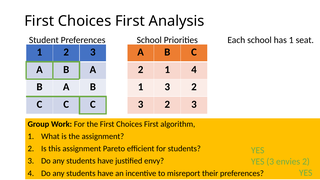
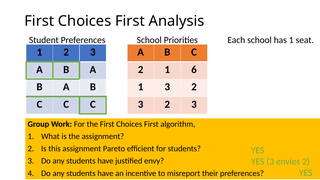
1 4: 4 -> 6
